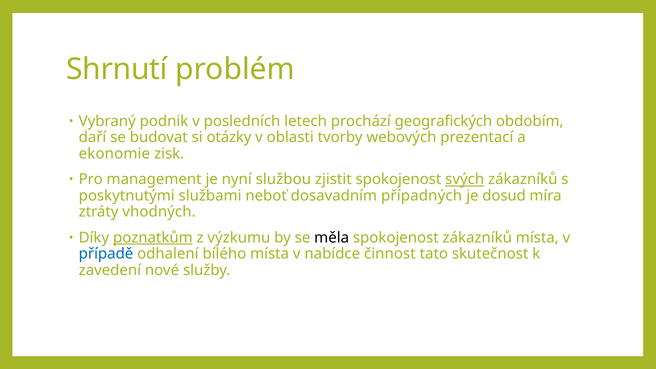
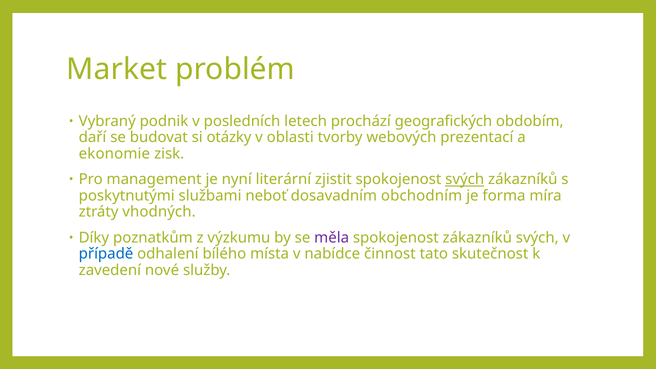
Shrnutí: Shrnutí -> Market
službou: službou -> literární
případných: případných -> obchodním
dosud: dosud -> forma
poznatkům underline: present -> none
měla colour: black -> purple
zákazníků místa: místa -> svých
